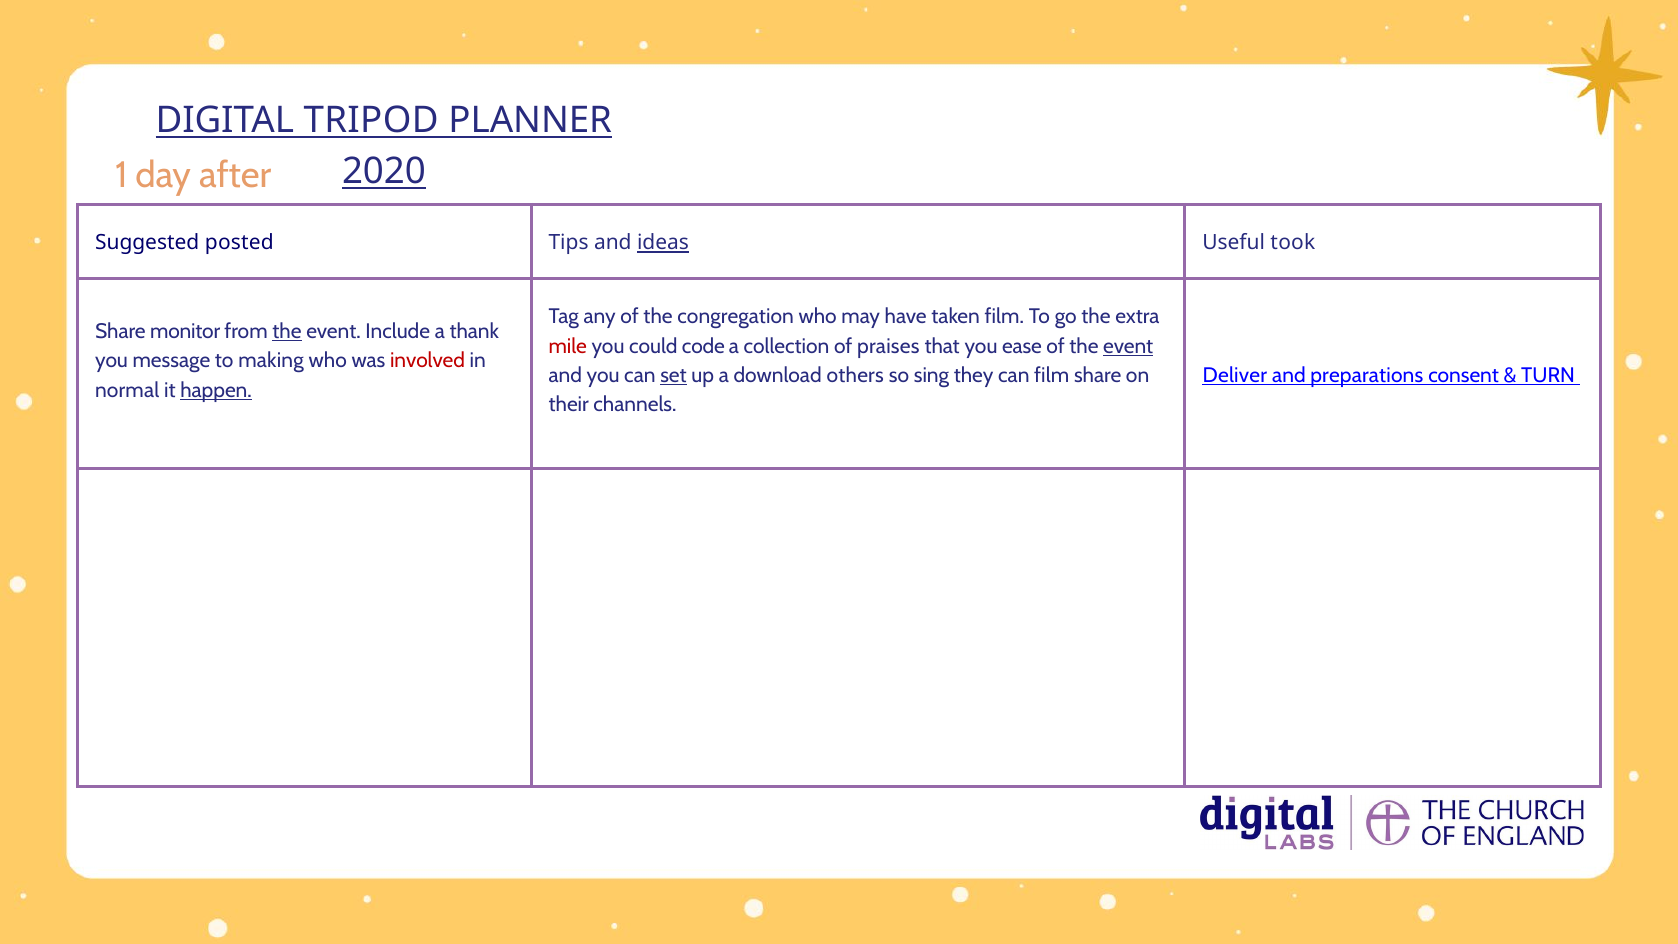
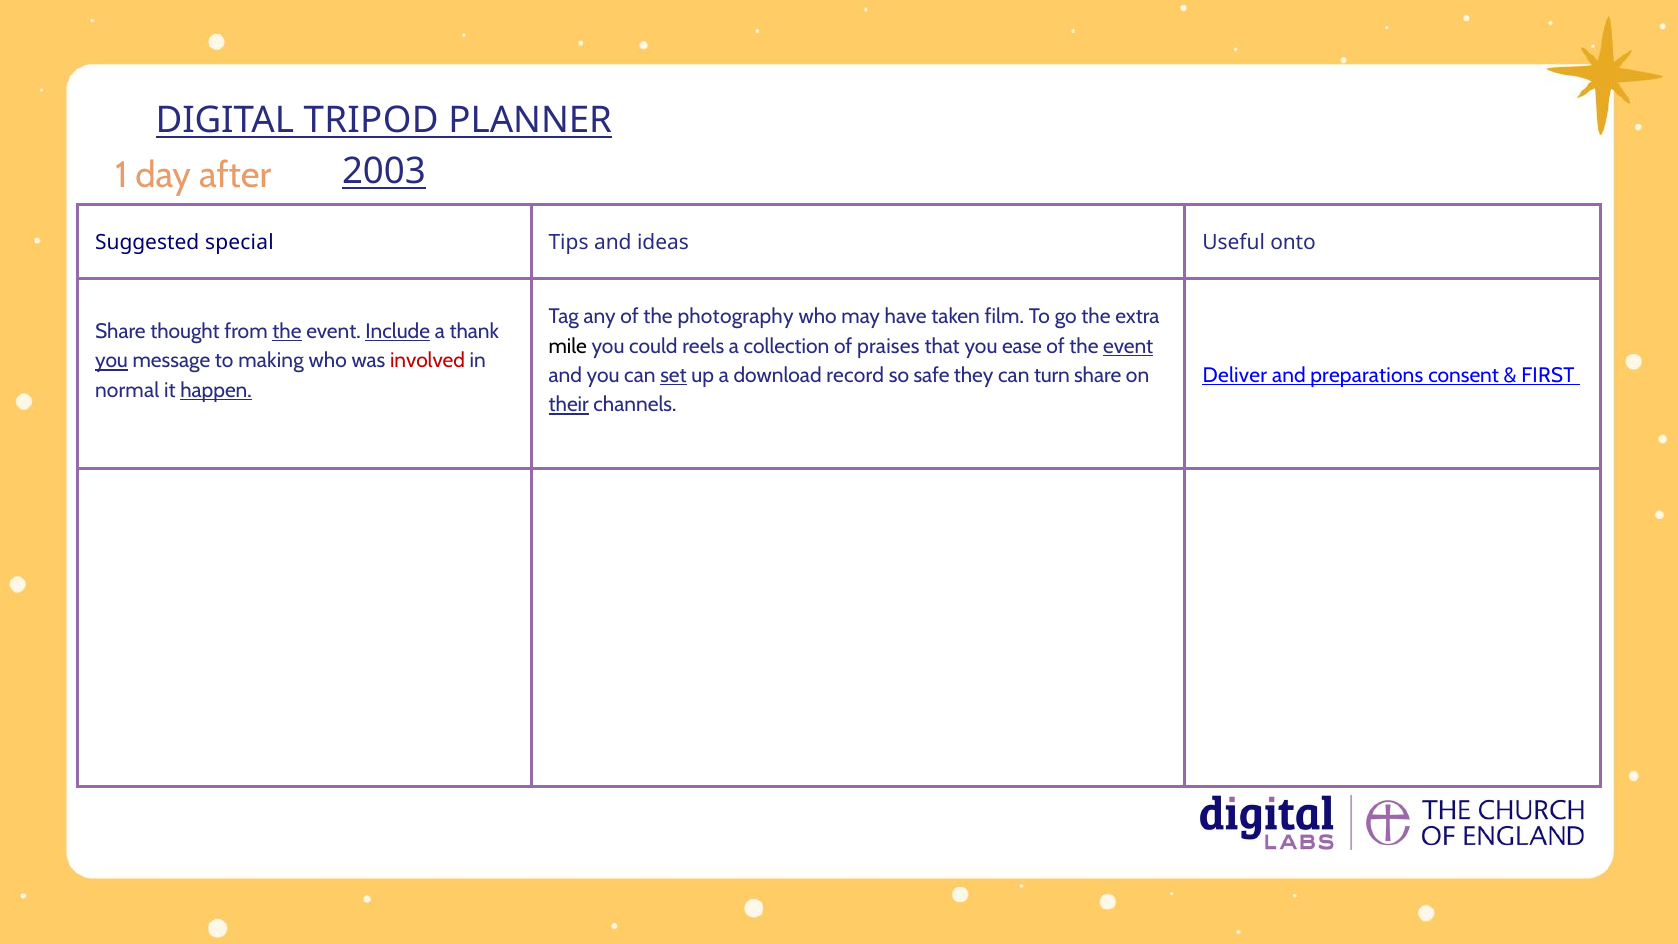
2020: 2020 -> 2003
posted: posted -> special
ideas underline: present -> none
took: took -> onto
congregation: congregation -> photography
monitor: monitor -> thought
Include underline: none -> present
mile colour: red -> black
code: code -> reels
you at (112, 361) underline: none -> present
others: others -> record
sing: sing -> safe
can film: film -> turn
TURN: TURN -> FIRST
their underline: none -> present
